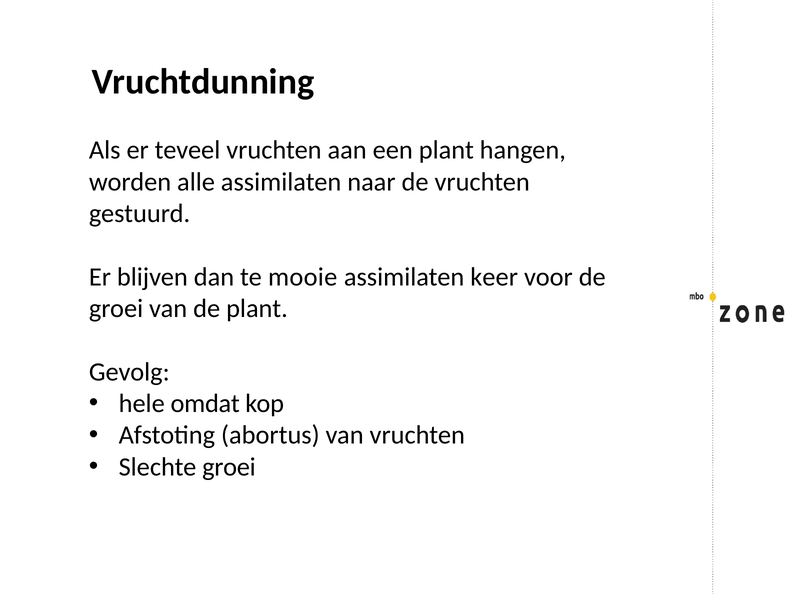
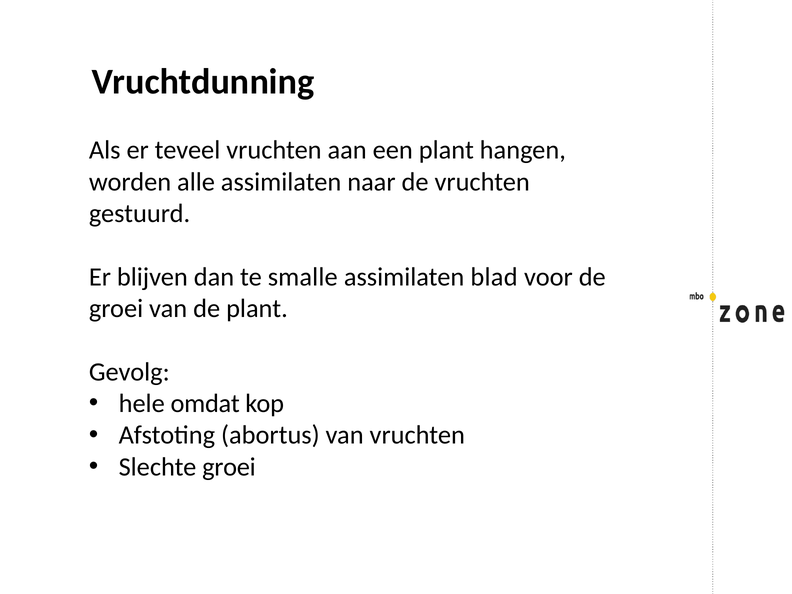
mooie: mooie -> smalle
keer: keer -> blad
